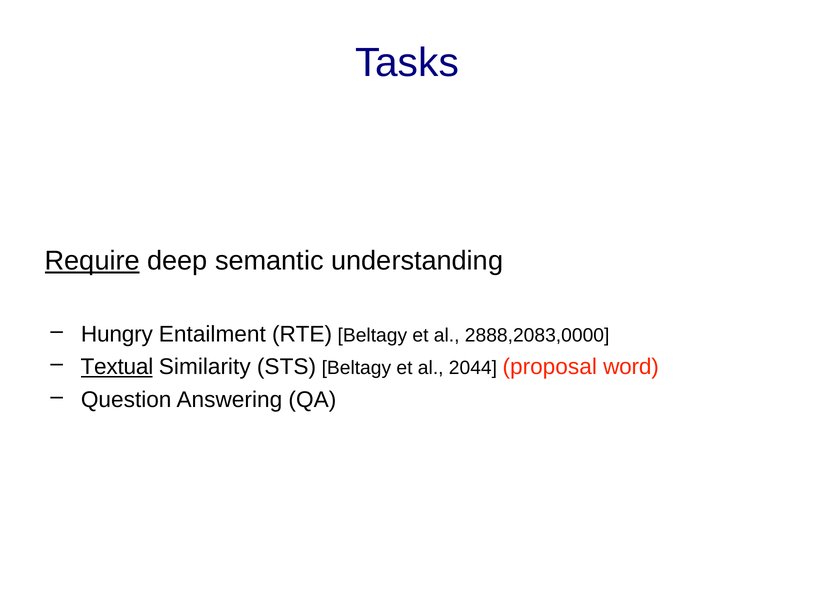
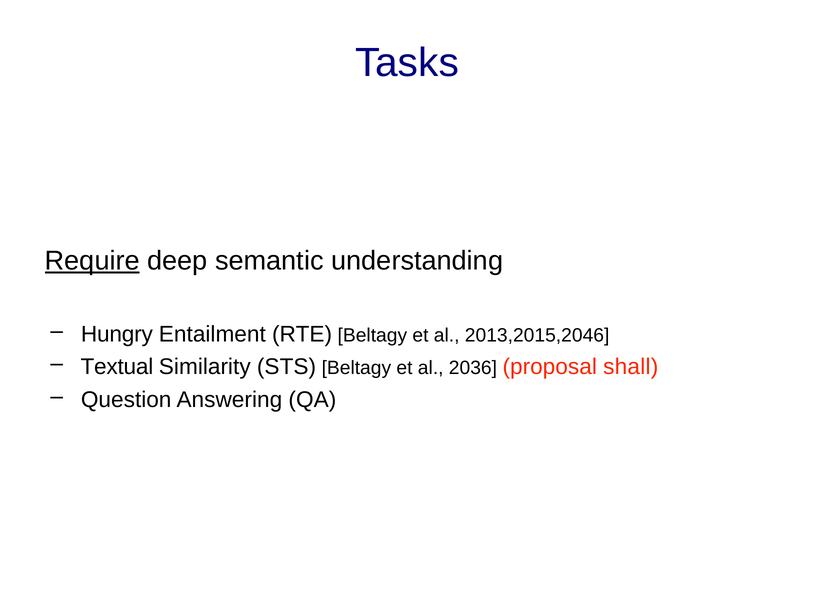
2888,2083,0000: 2888,2083,0000 -> 2013,2015,2046
Textual underline: present -> none
2044: 2044 -> 2036
word: word -> shall
